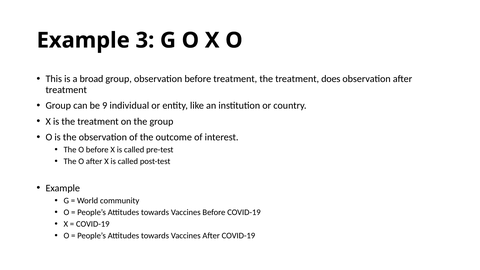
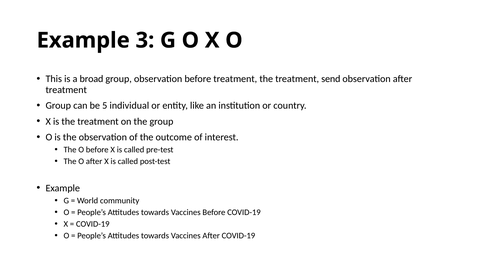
does: does -> send
9: 9 -> 5
